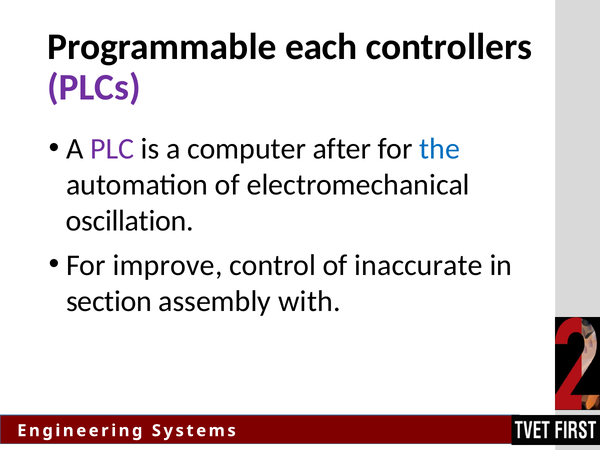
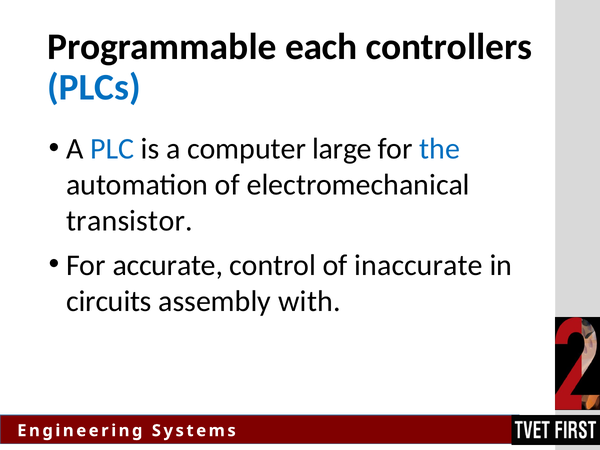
PLCs colour: purple -> blue
PLC colour: purple -> blue
after: after -> large
oscillation: oscillation -> transistor
improve: improve -> accurate
section: section -> circuits
